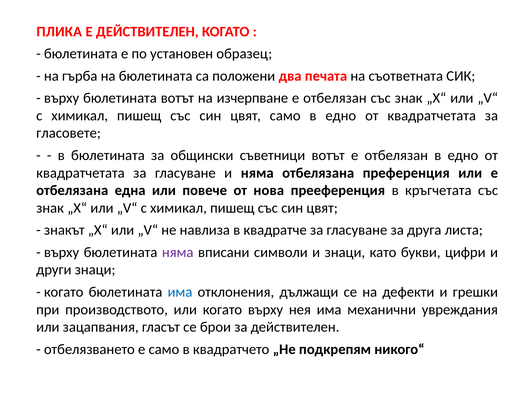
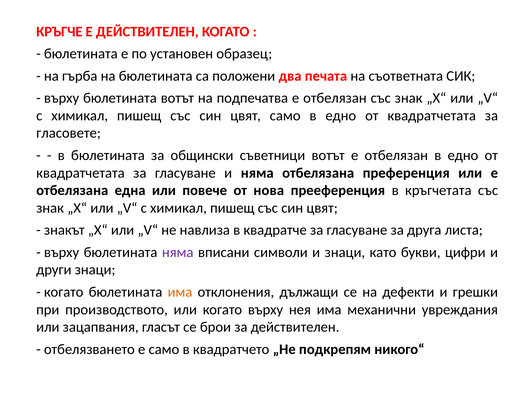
ПЛИКА: ПЛИКА -> КРЪГЧЕ
изчерпване: изчерпване -> подпечатва
има at (180, 292) colour: blue -> orange
